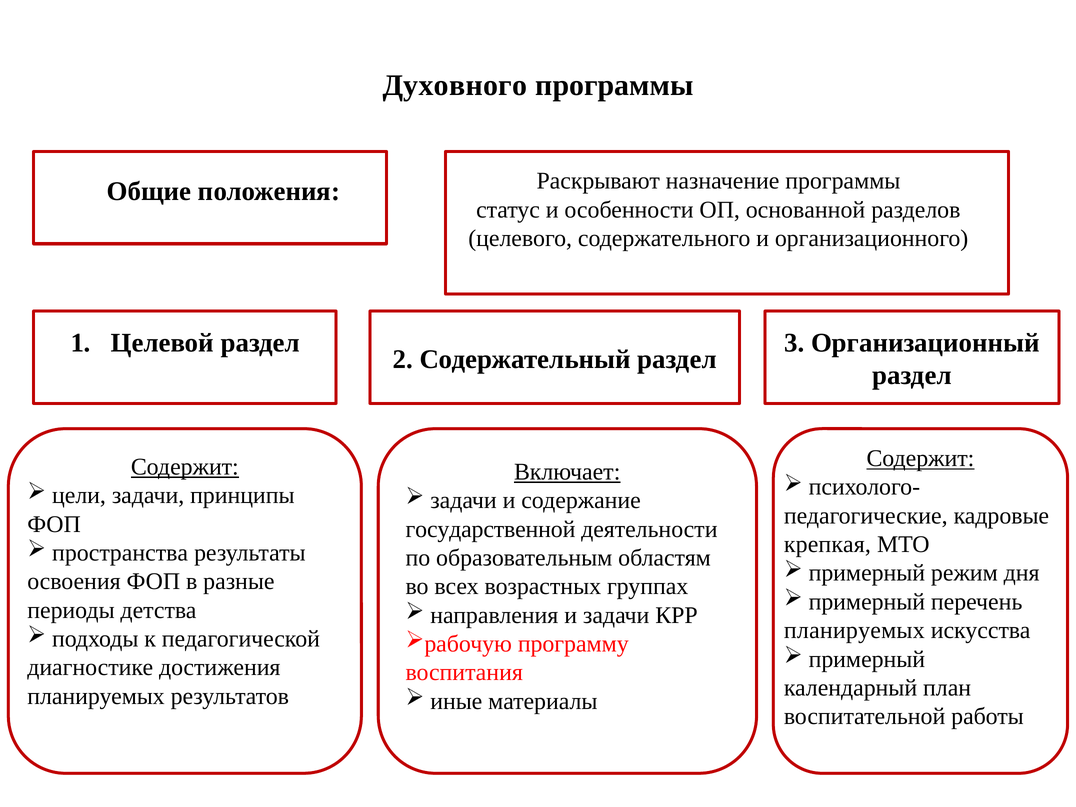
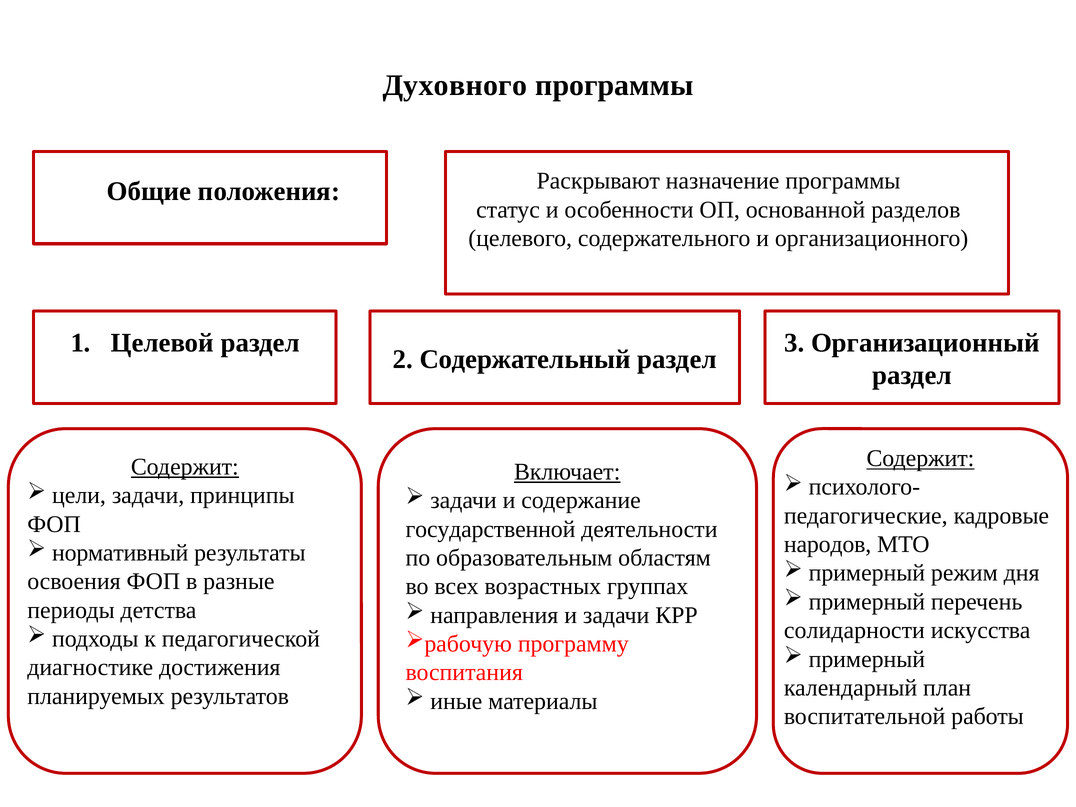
крепкая: крепкая -> народов
пространства: пространства -> нормативный
планируемых at (854, 630): планируемых -> солидарности
